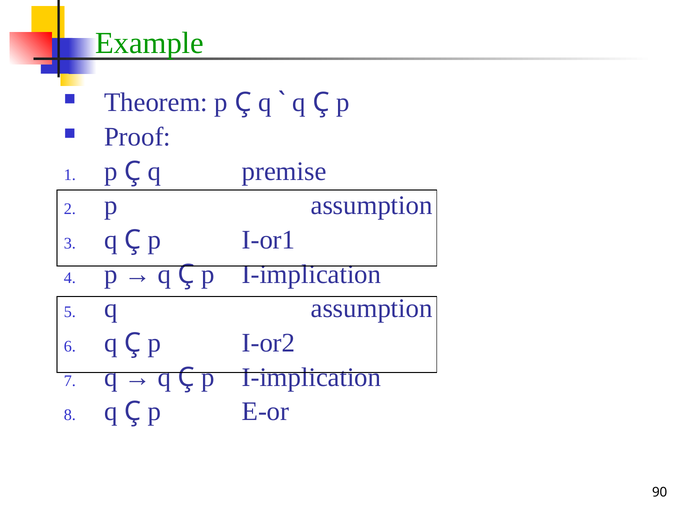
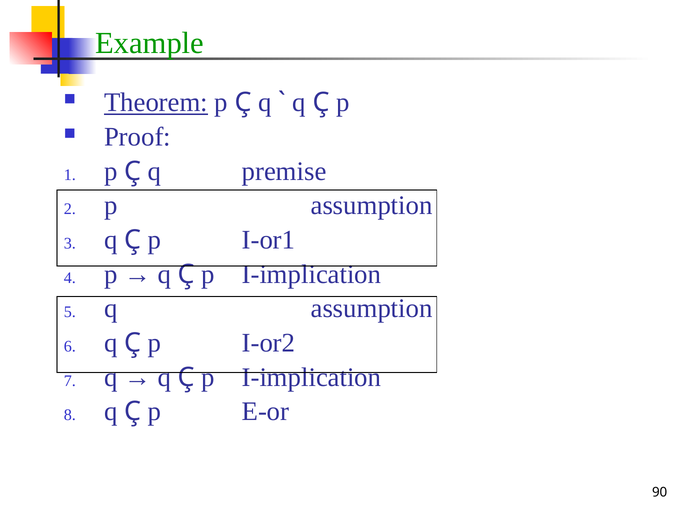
Theorem underline: none -> present
